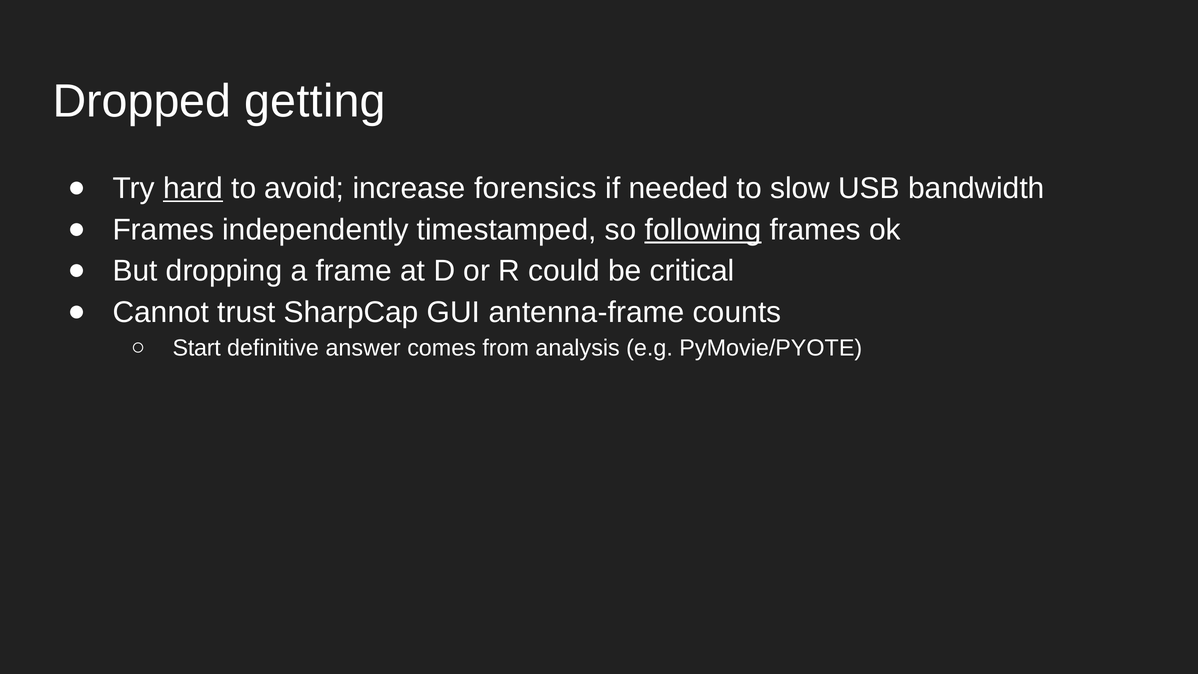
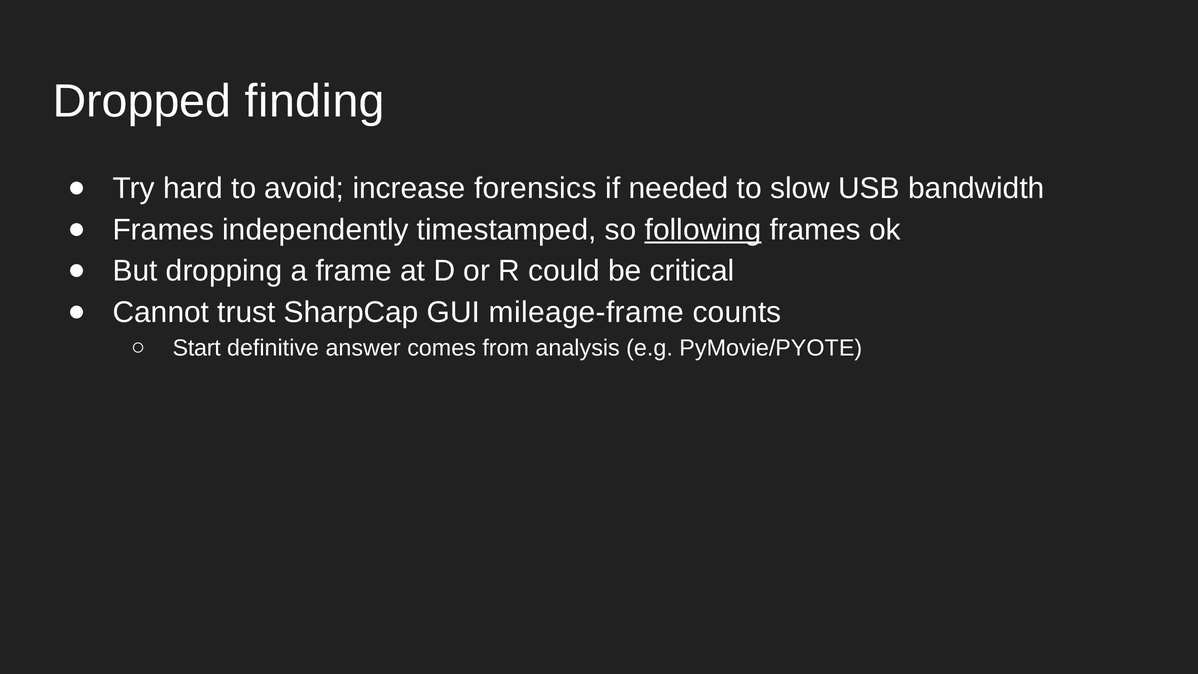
getting: getting -> finding
hard underline: present -> none
antenna-frame: antenna-frame -> mileage-frame
